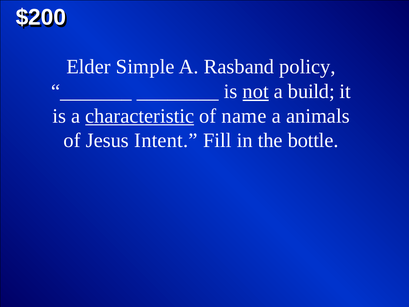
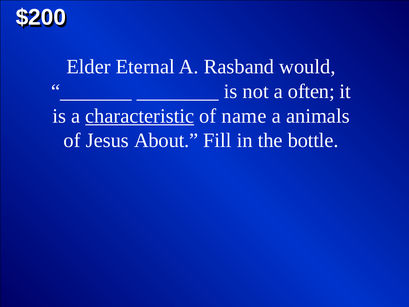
Simple: Simple -> Eternal
policy: policy -> would
not underline: present -> none
build: build -> often
Intent: Intent -> About
